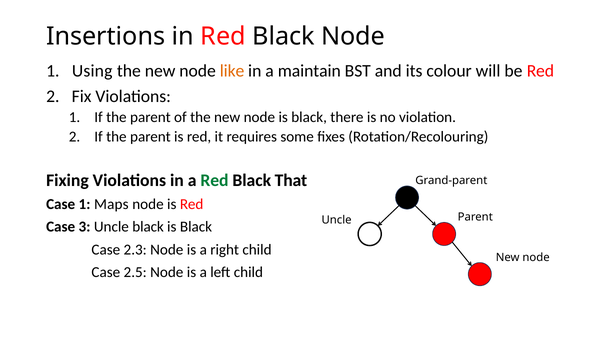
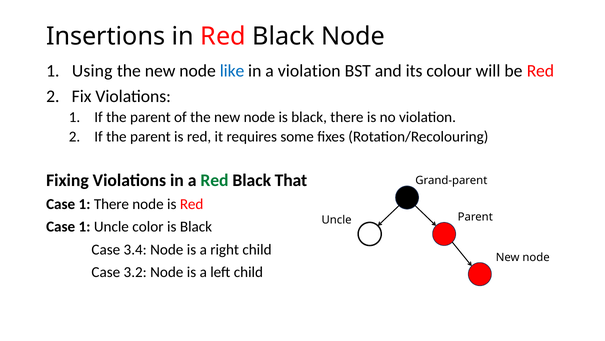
like colour: orange -> blue
a maintain: maintain -> violation
1 Maps: Maps -> There
3 at (85, 226): 3 -> 1
Uncle black: black -> color
2.3: 2.3 -> 3.4
2.5: 2.5 -> 3.2
